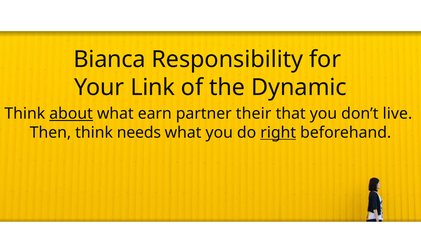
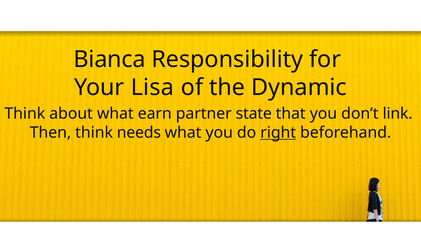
Link: Link -> Lisa
about underline: present -> none
their: their -> state
live: live -> link
